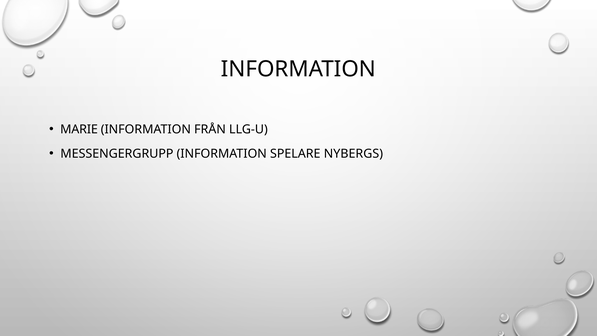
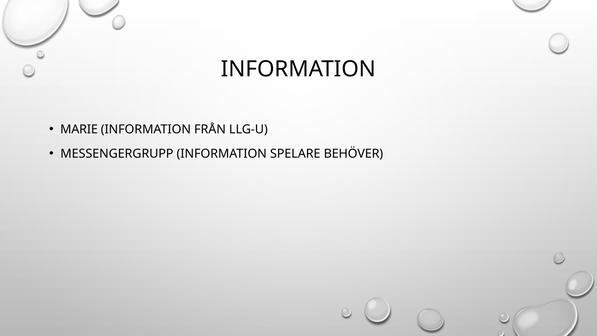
NYBERGS: NYBERGS -> BEHÖVER
